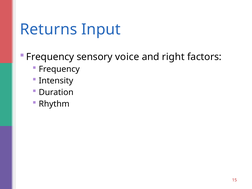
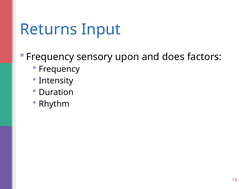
voice: voice -> upon
right: right -> does
